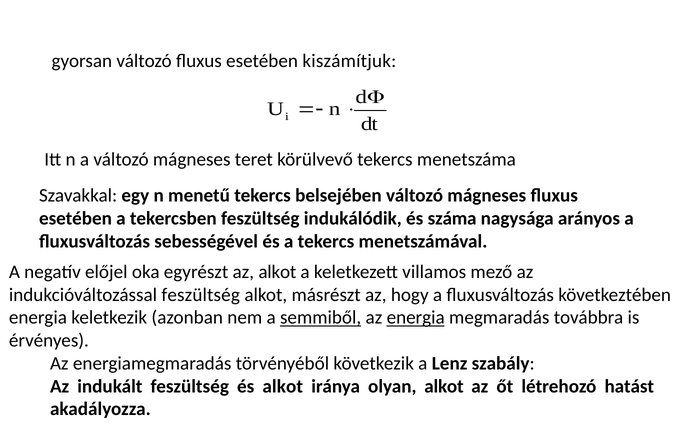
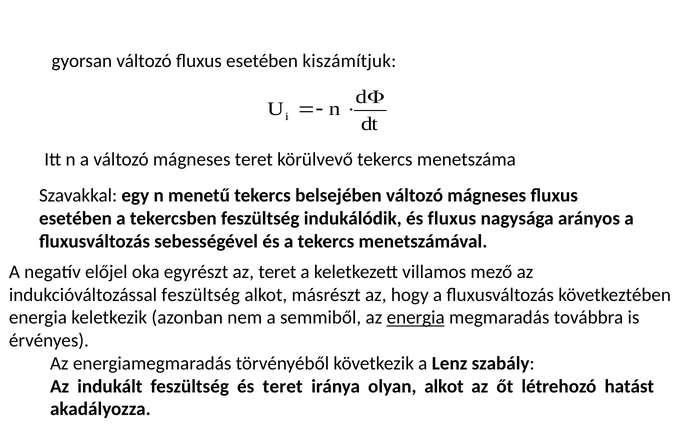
és száma: száma -> fluxus
az alkot: alkot -> teret
semmiből underline: present -> none
és alkot: alkot -> teret
